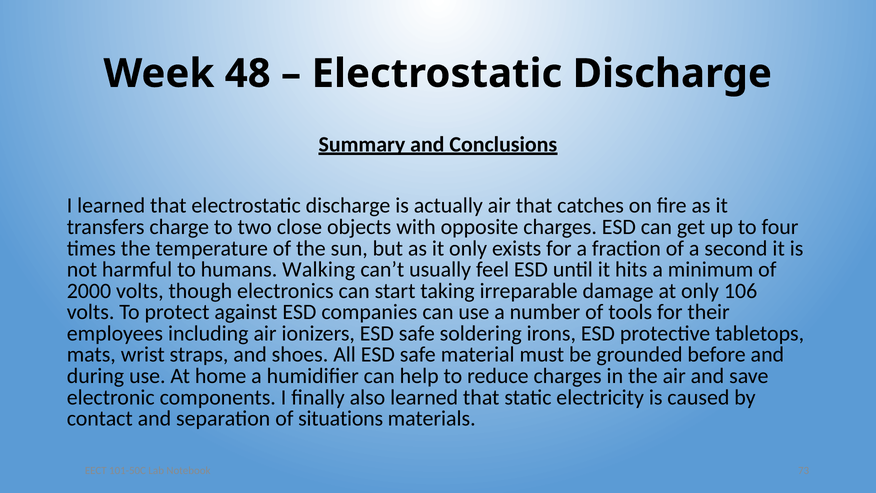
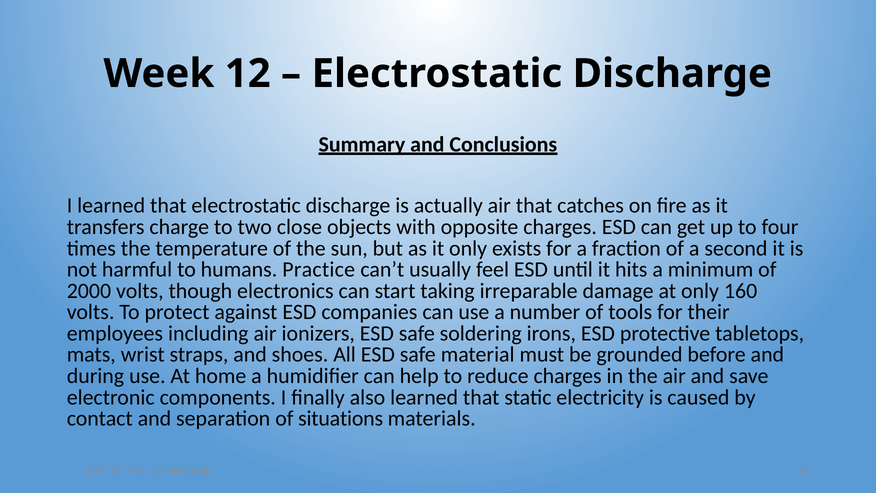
48: 48 -> 12
Walking: Walking -> Practice
106: 106 -> 160
